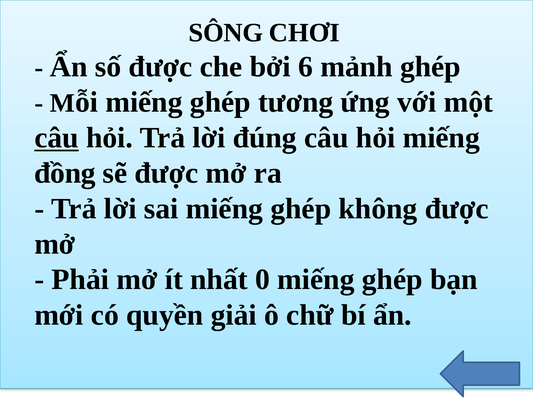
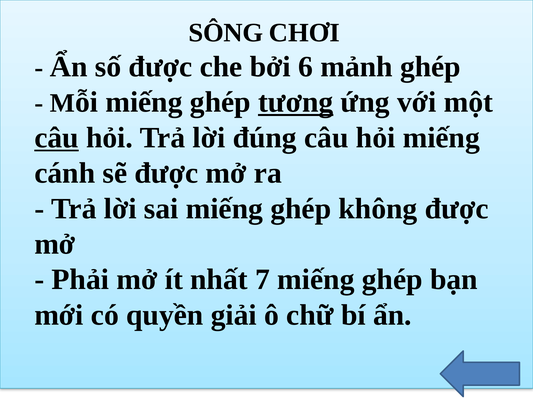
tương underline: none -> present
đồng: đồng -> cánh
0: 0 -> 7
